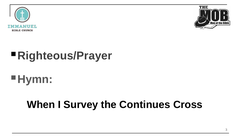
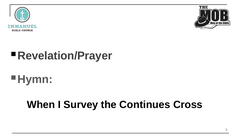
Righteous/Prayer: Righteous/Prayer -> Revelation/Prayer
